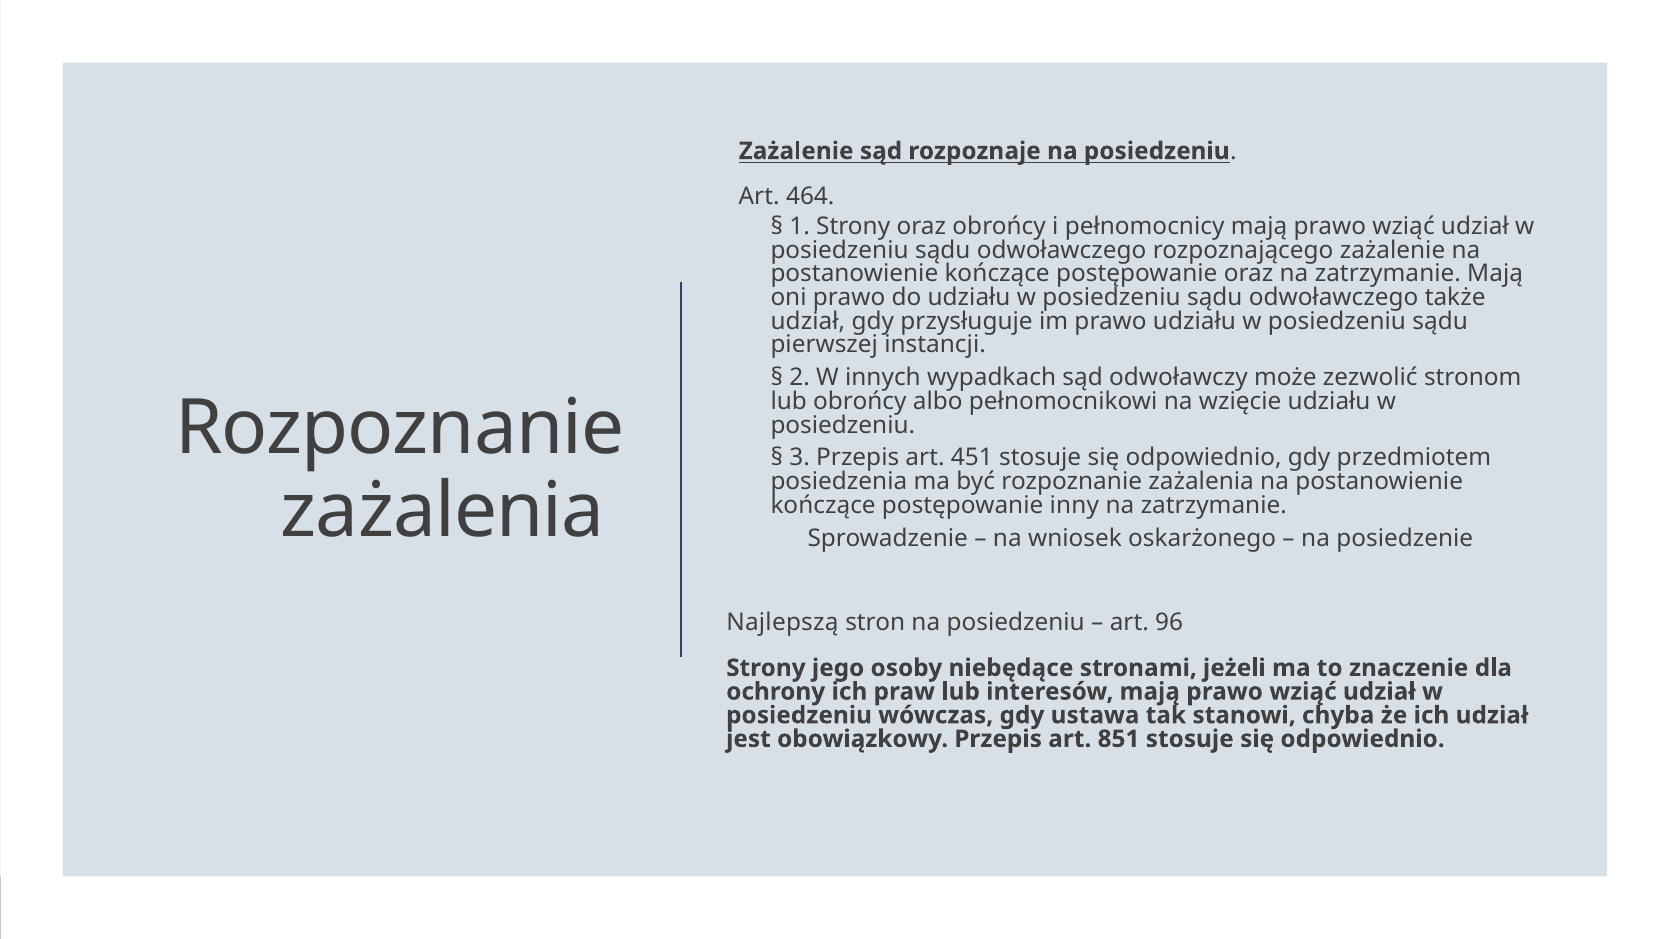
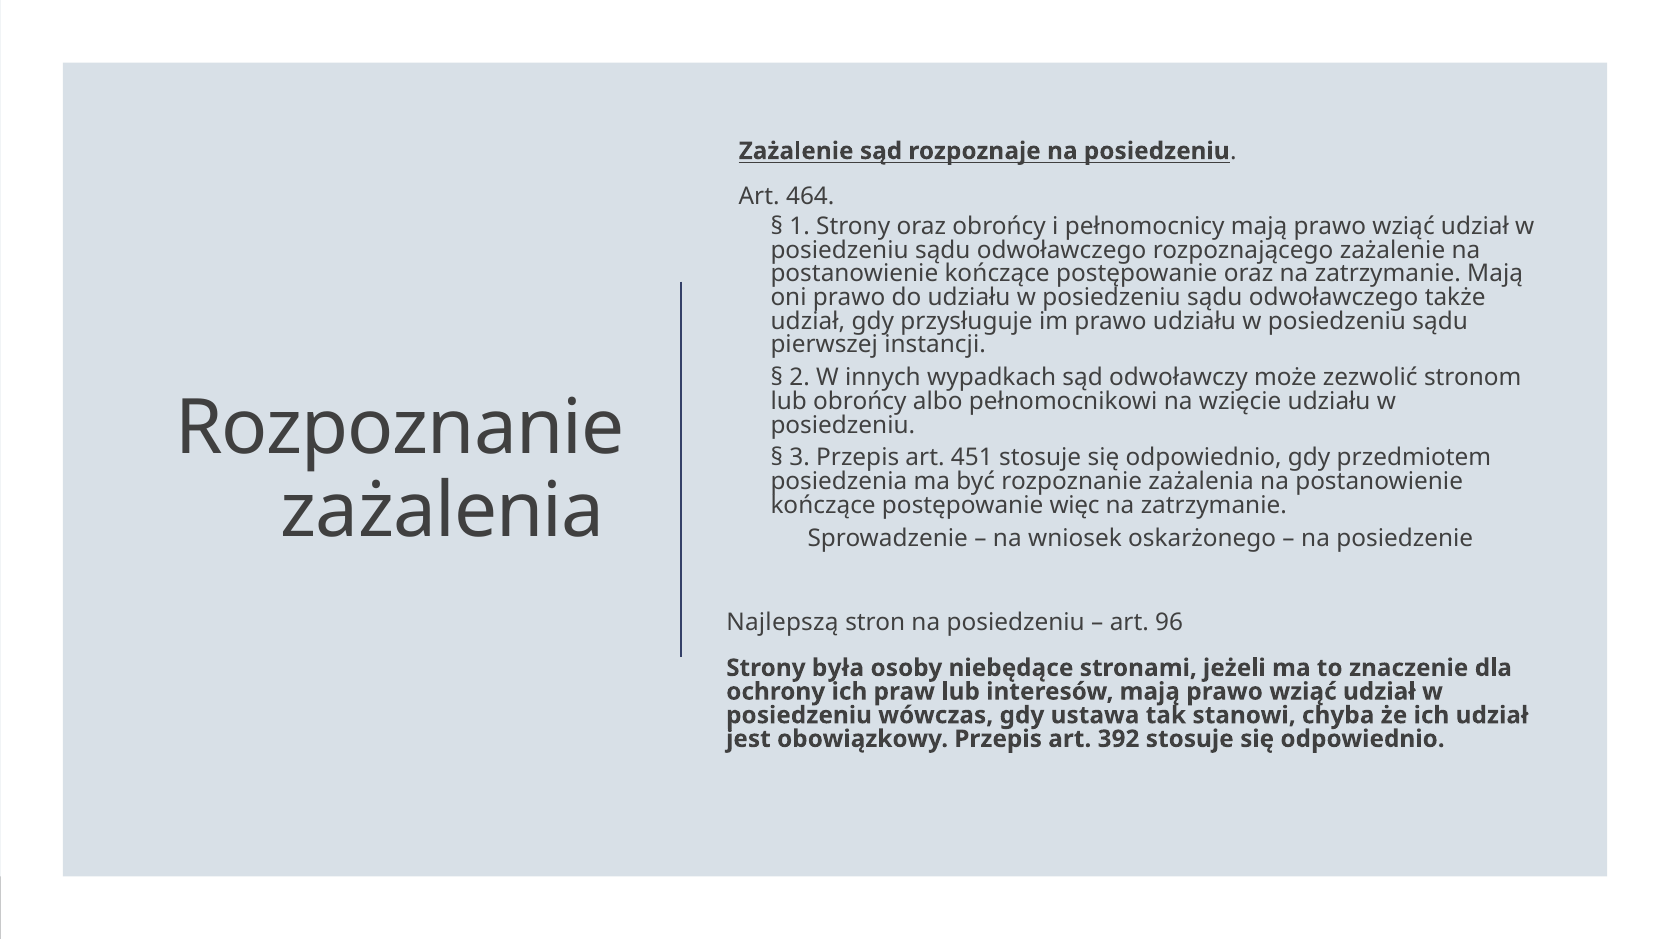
inny: inny -> więc
jego: jego -> była
851: 851 -> 392
